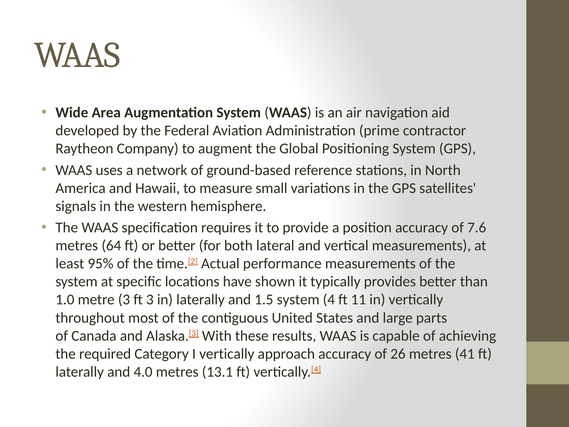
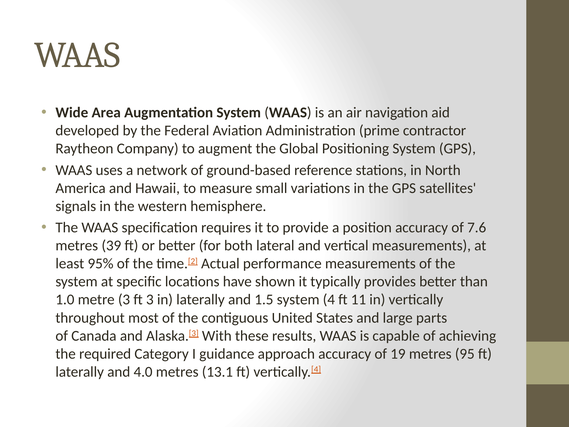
64: 64 -> 39
I vertically: vertically -> guidance
26: 26 -> 19
41: 41 -> 95
